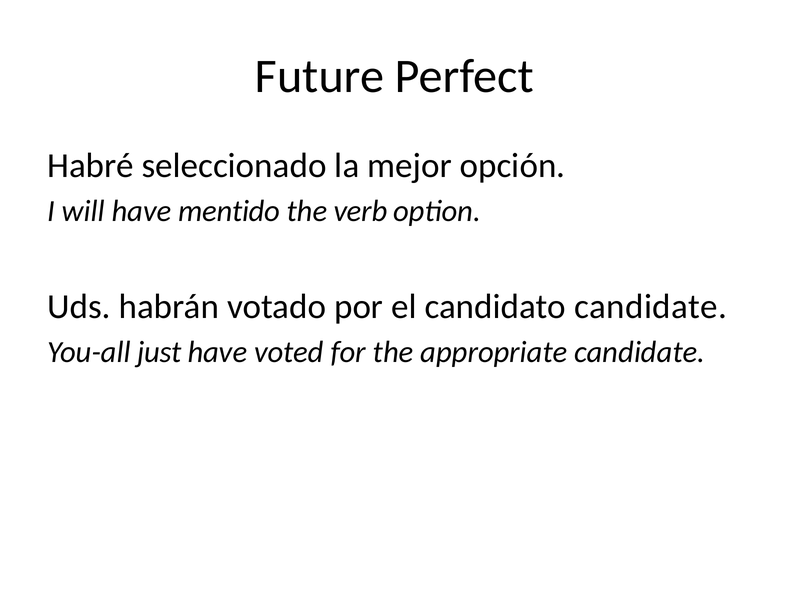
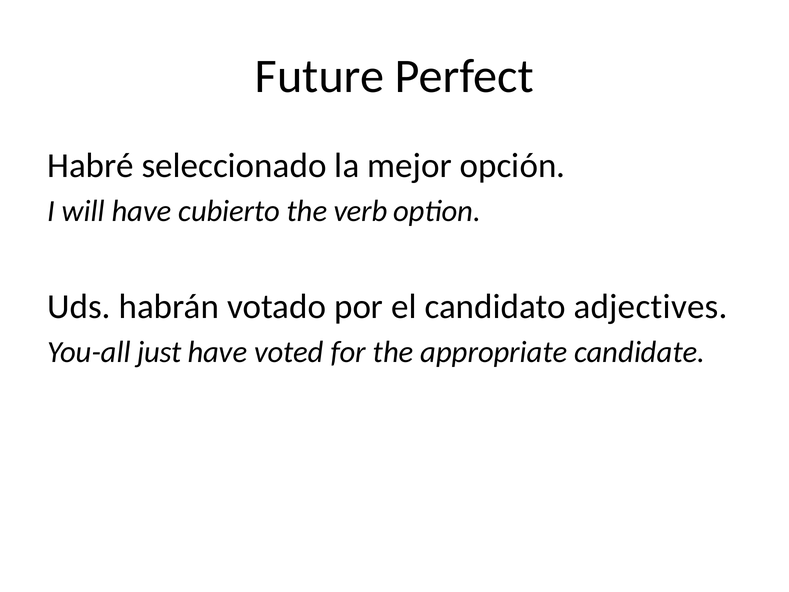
mentido: mentido -> cubierto
candidato candidate: candidate -> adjectives
